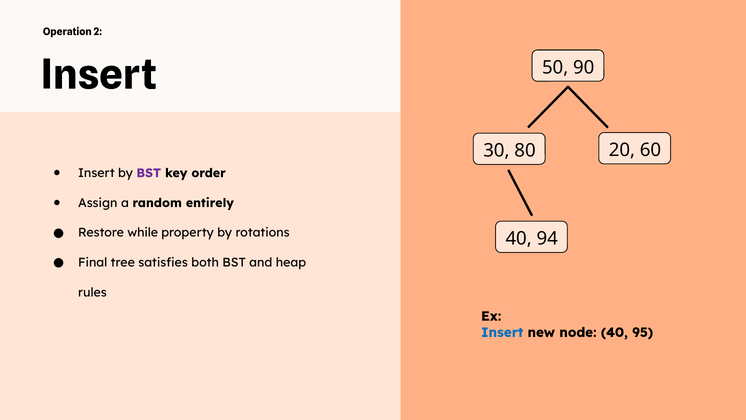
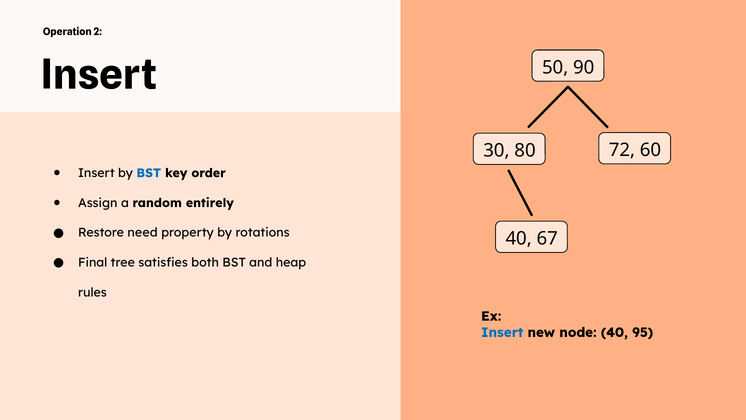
20: 20 -> 72
BST at (149, 173) colour: purple -> blue
while: while -> need
94: 94 -> 67
